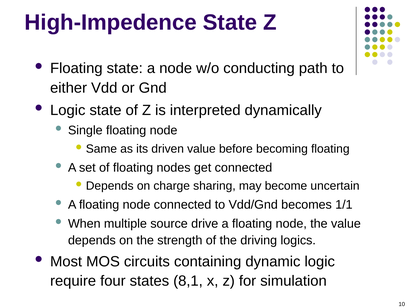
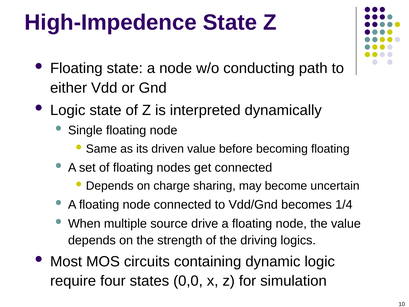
1/1: 1/1 -> 1/4
8,1: 8,1 -> 0,0
